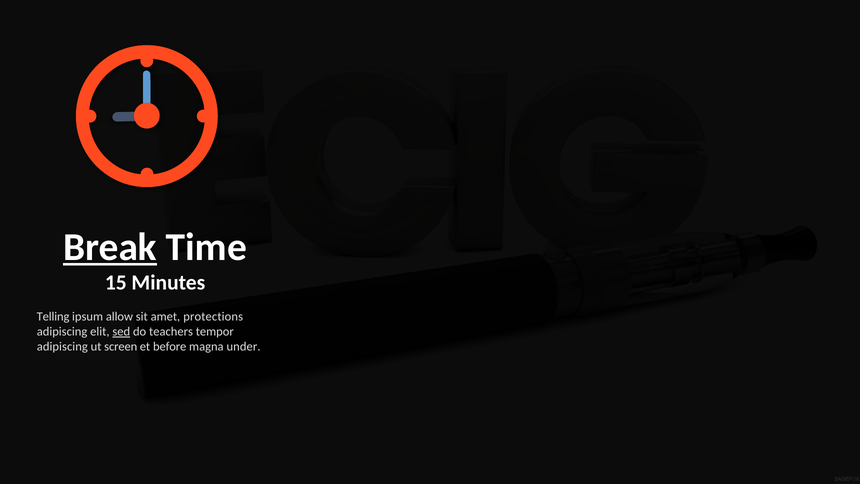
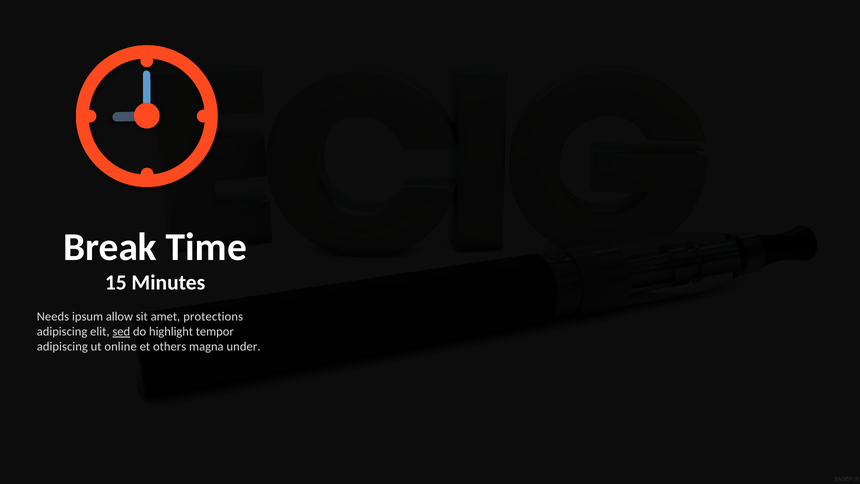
Break underline: present -> none
Telling: Telling -> Needs
teachers: teachers -> highlight
screen: screen -> online
before: before -> others
